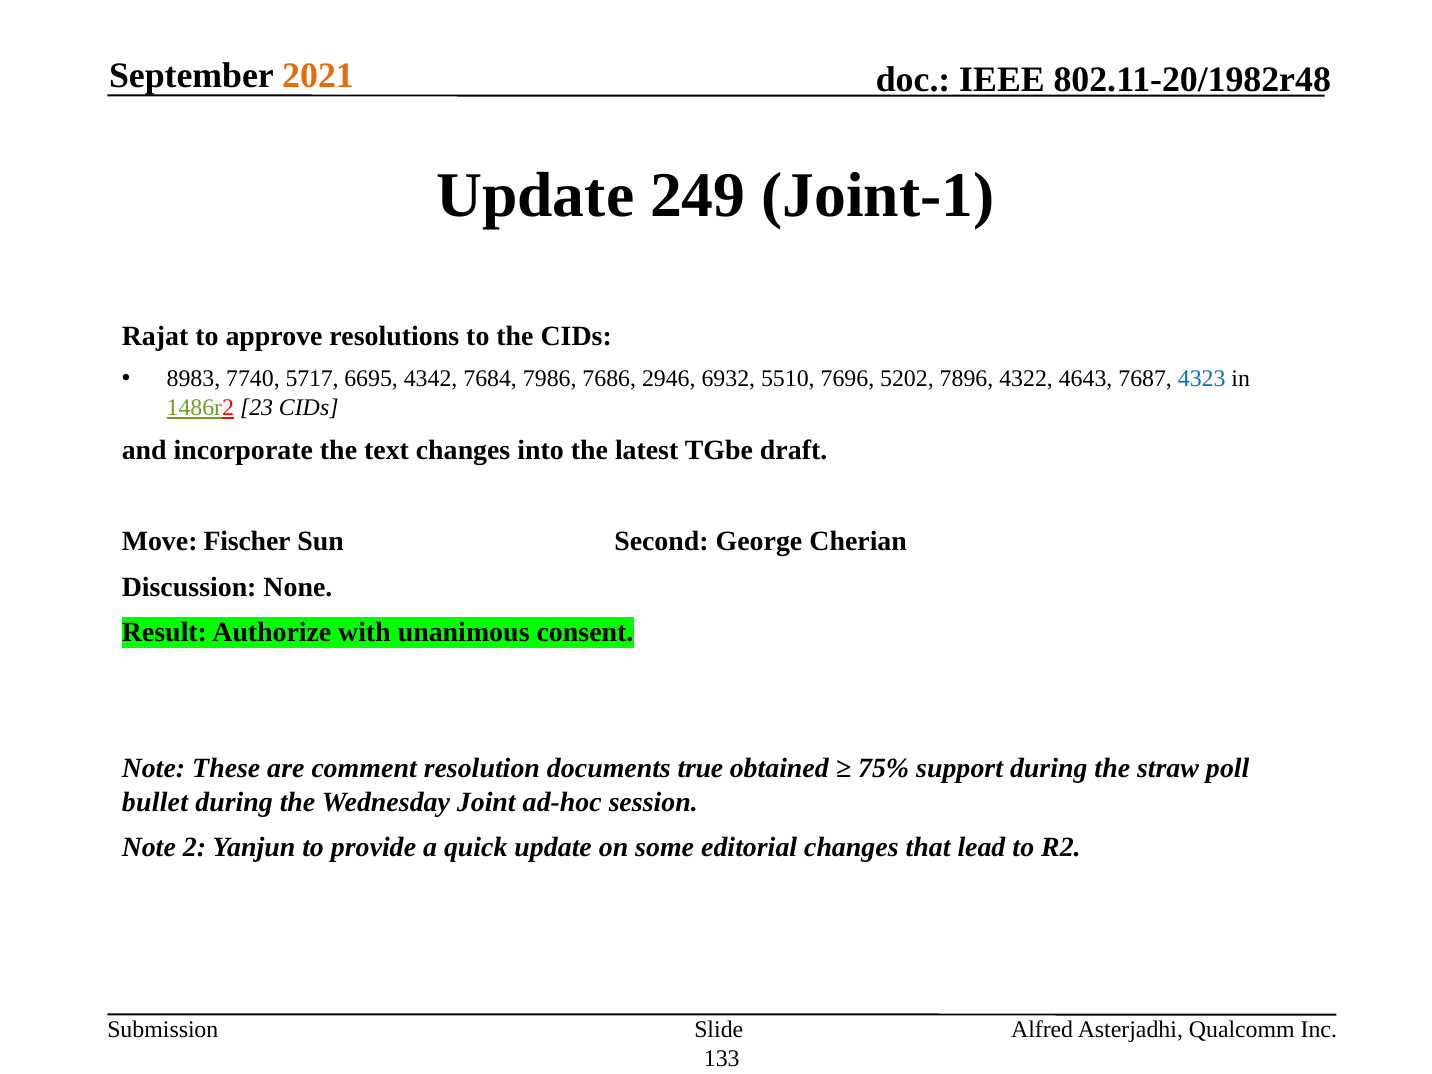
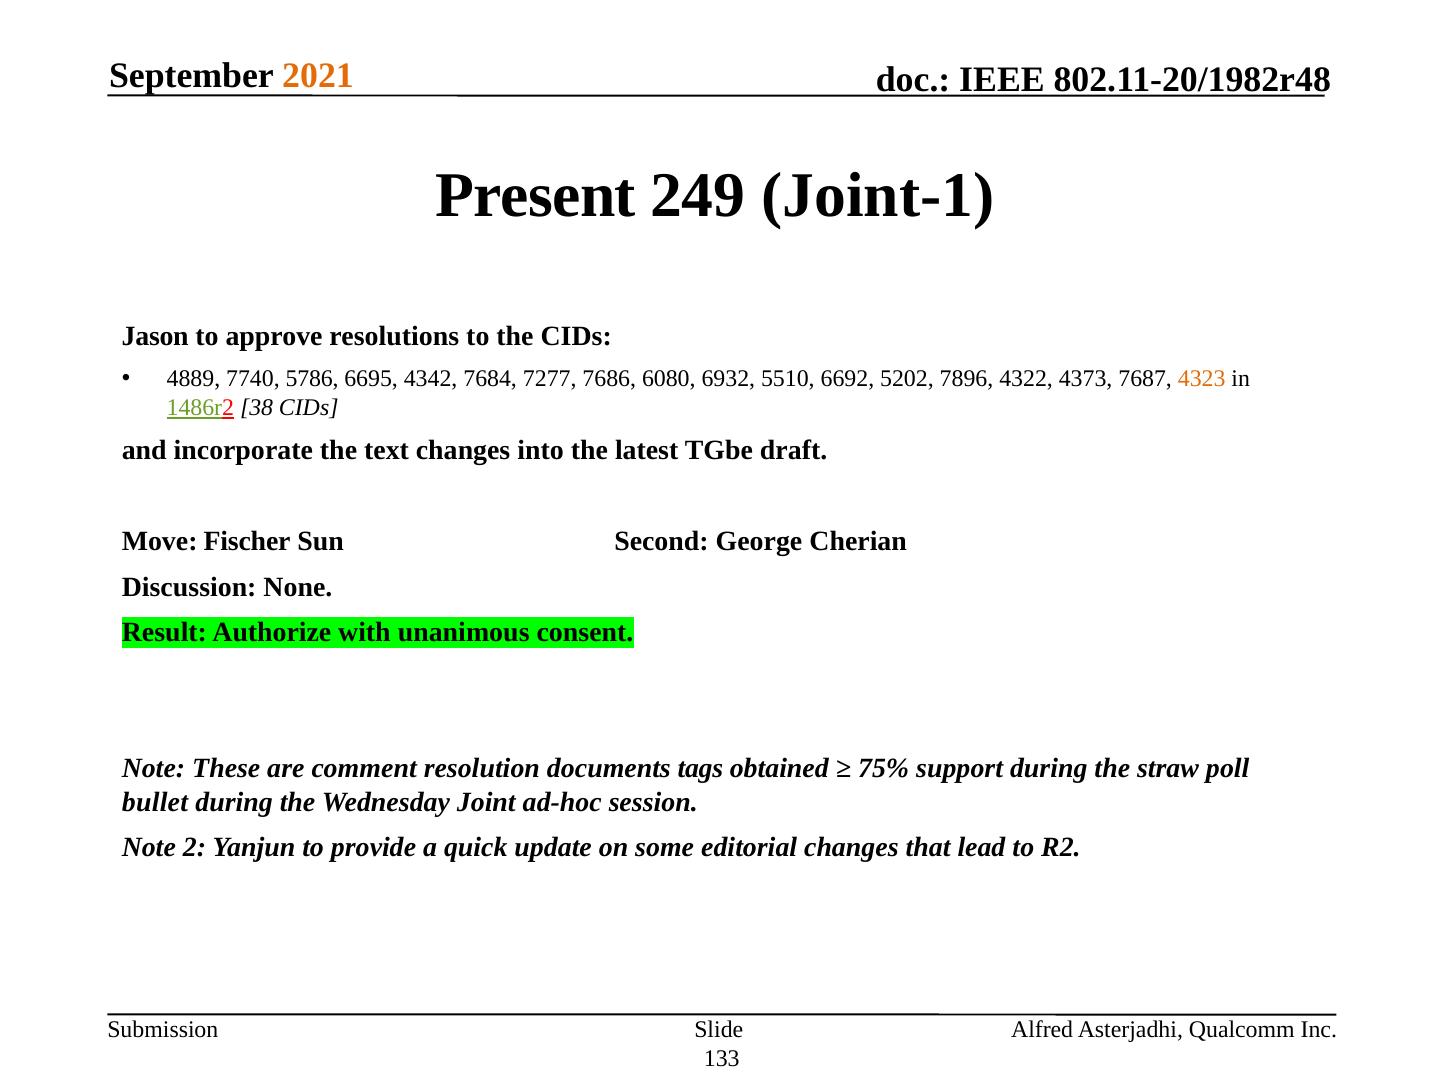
Update at (535, 195): Update -> Present
Rajat: Rajat -> Jason
8983: 8983 -> 4889
5717: 5717 -> 5786
7986: 7986 -> 7277
2946: 2946 -> 6080
7696: 7696 -> 6692
4643: 4643 -> 4373
4323 colour: blue -> orange
23: 23 -> 38
true: true -> tags
